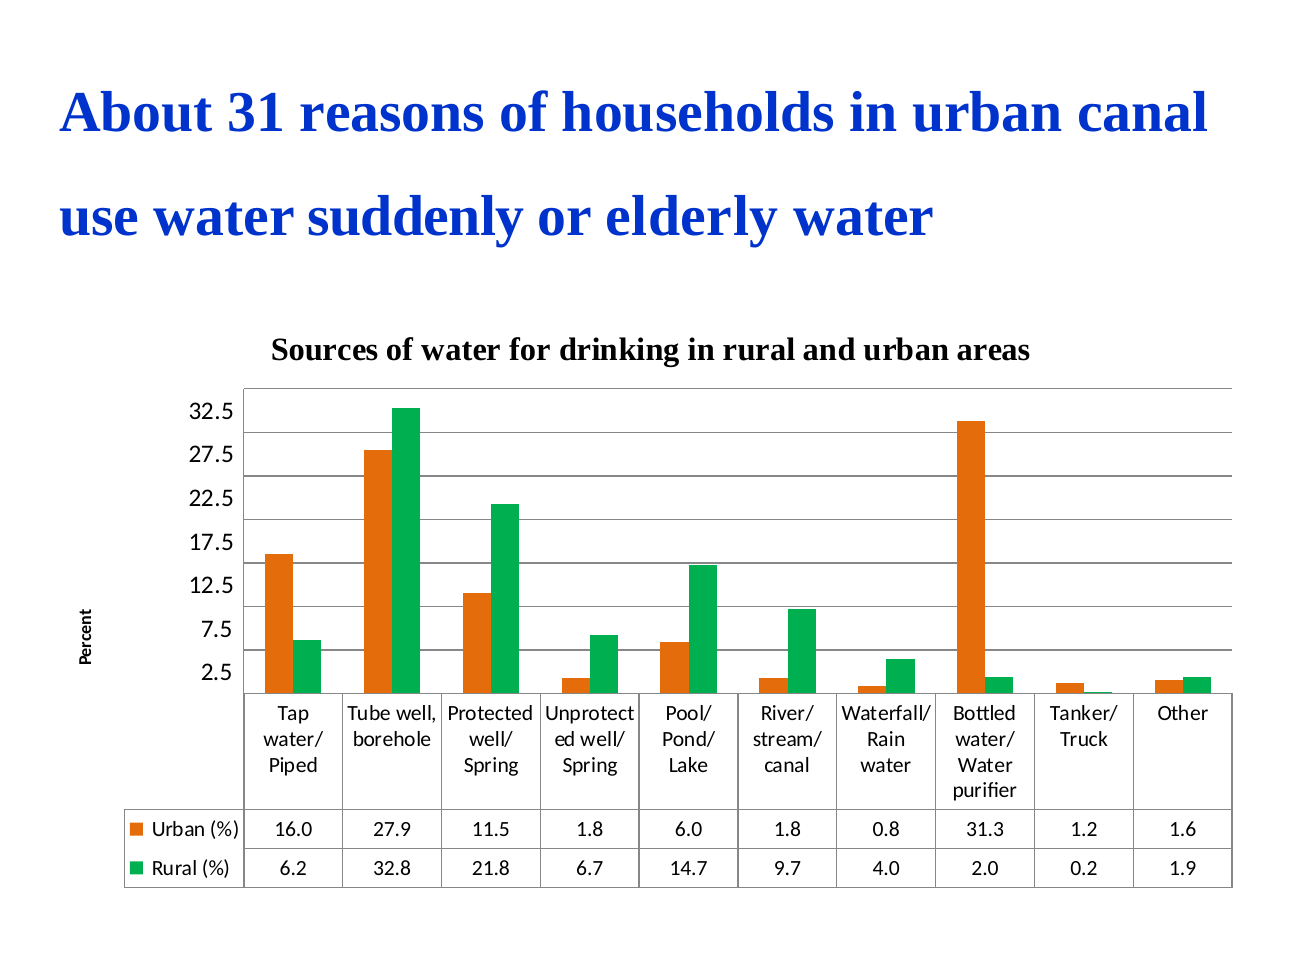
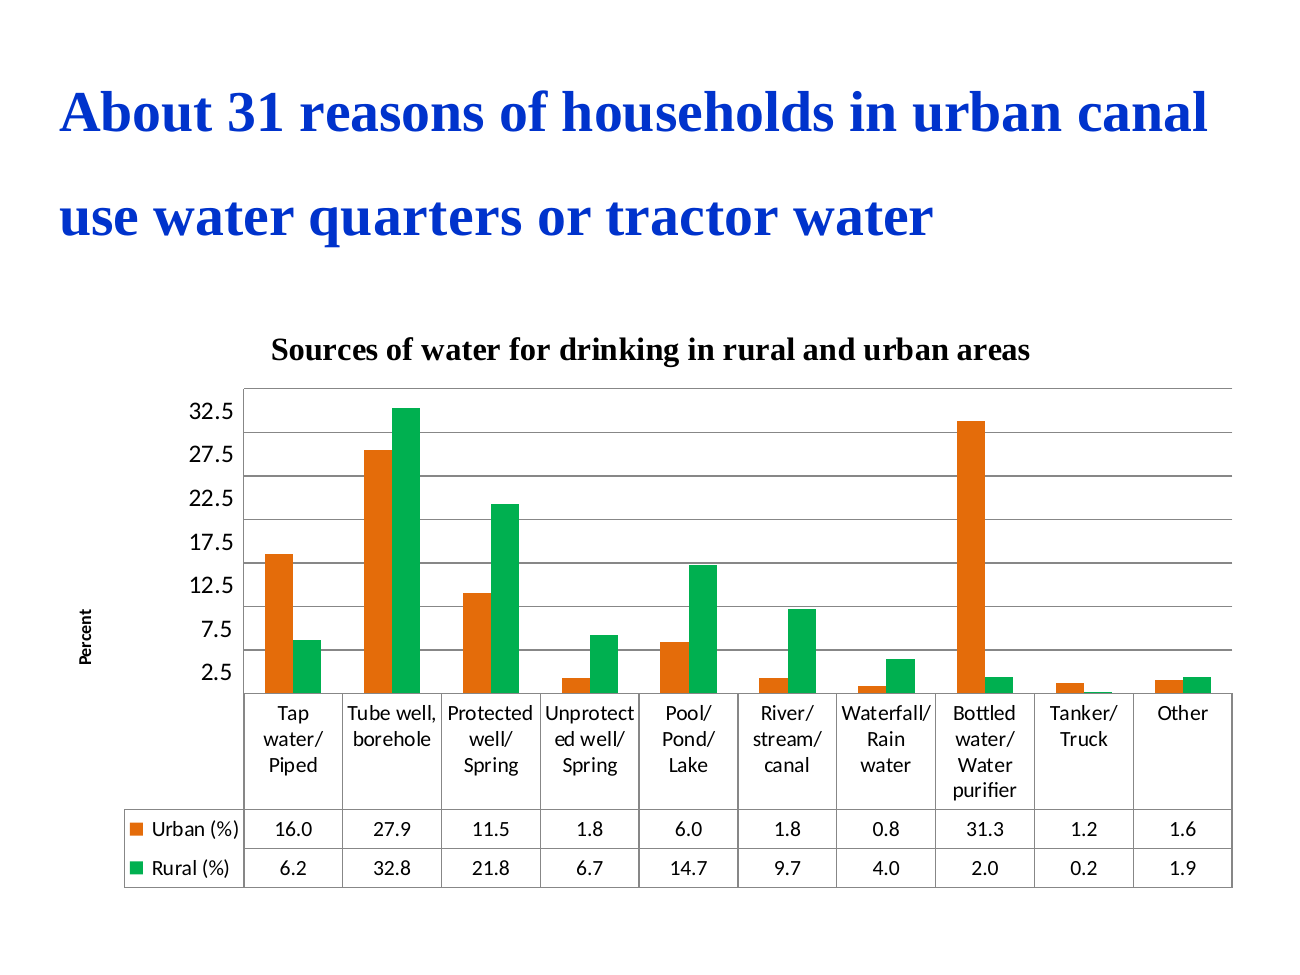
suddenly: suddenly -> quarters
elderly: elderly -> tractor
